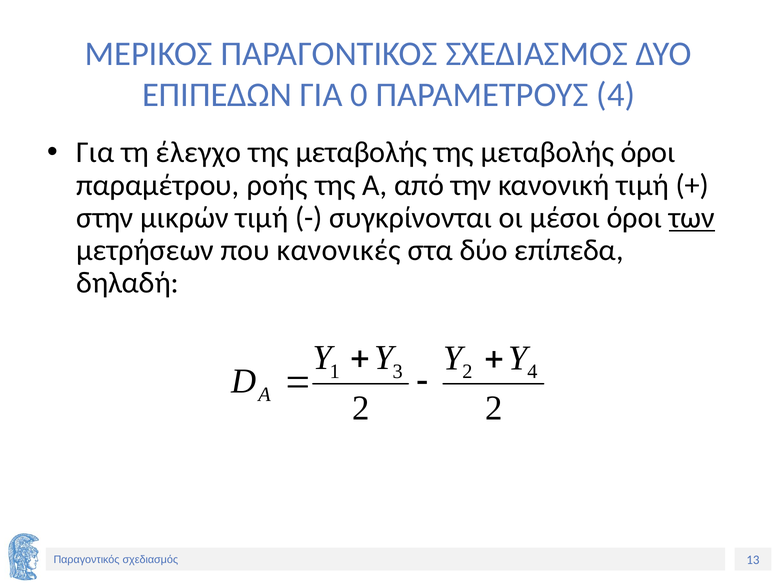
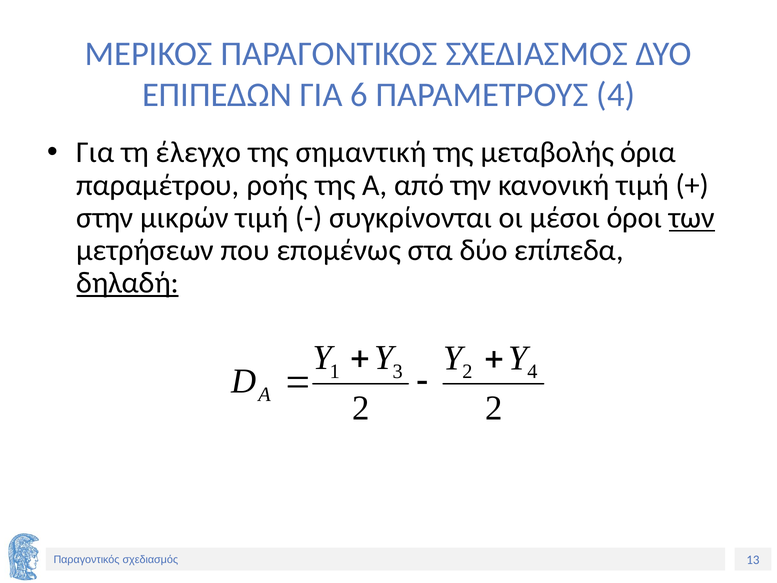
0: 0 -> 6
μεταβολής at (361, 152): μεταβολής -> σημαντική
μεταβολής όροι: όροι -> όρια
κανονικές: κανονικές -> επομένως
δηλαδή underline: none -> present
